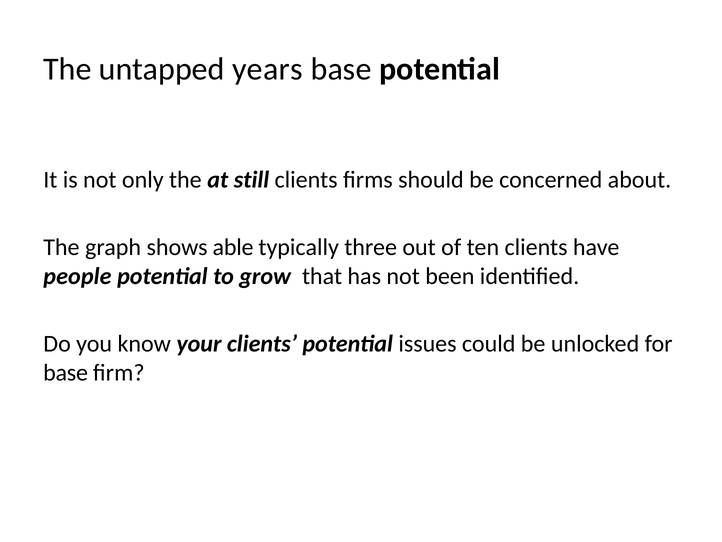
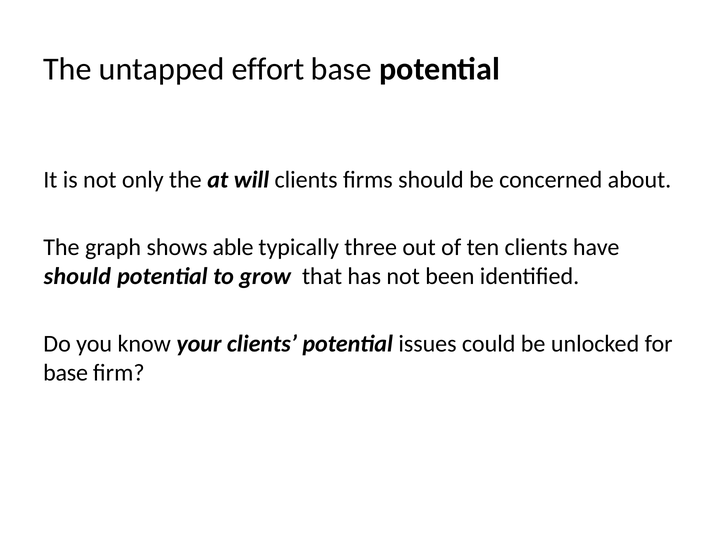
years: years -> effort
still: still -> will
people at (77, 276): people -> should
